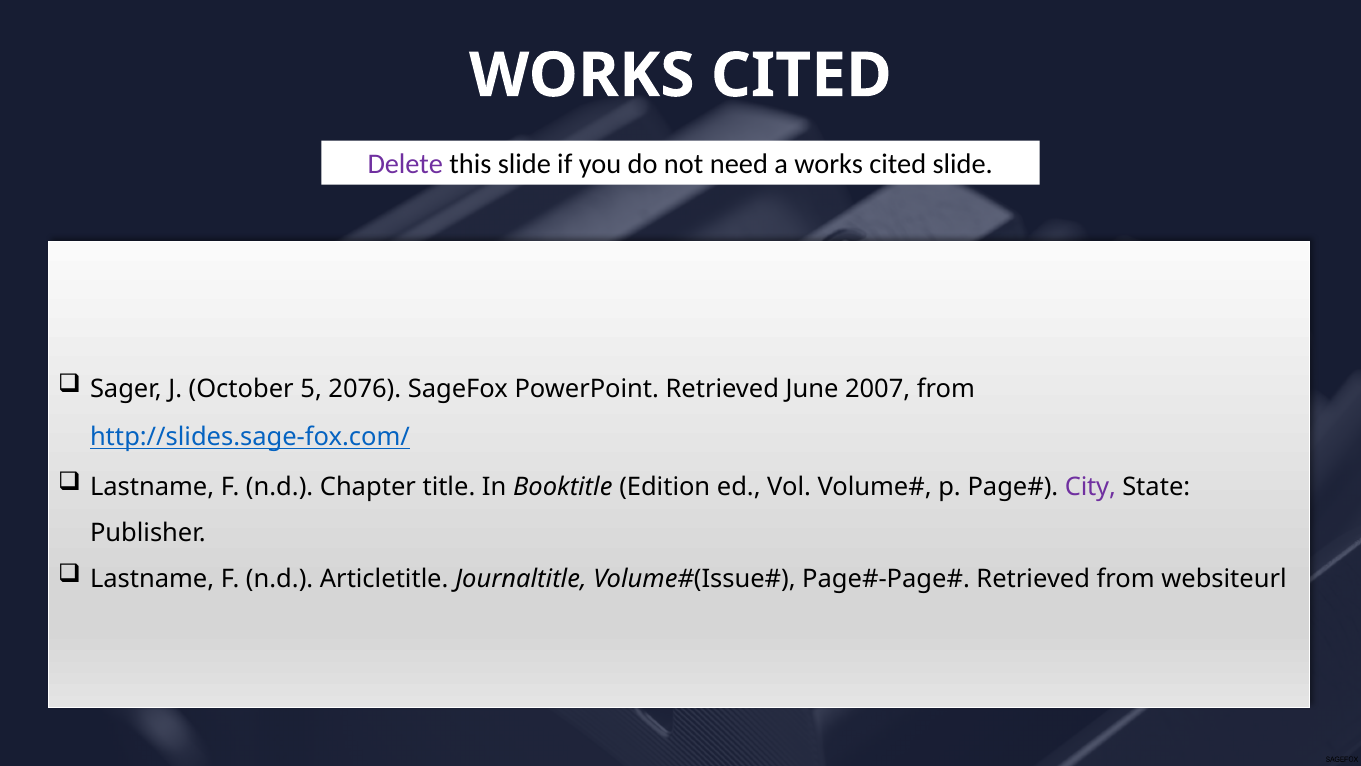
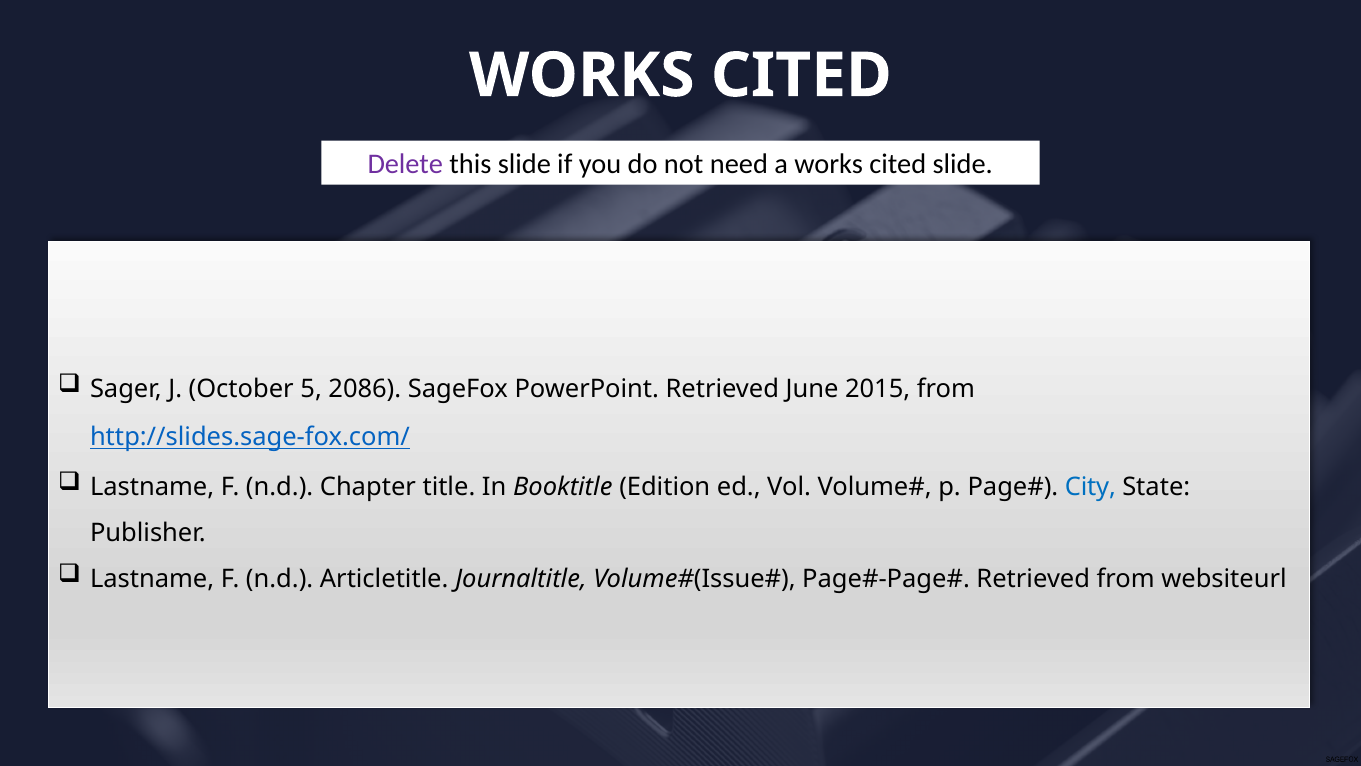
2076: 2076 -> 2086
2007: 2007 -> 2015
City colour: purple -> blue
